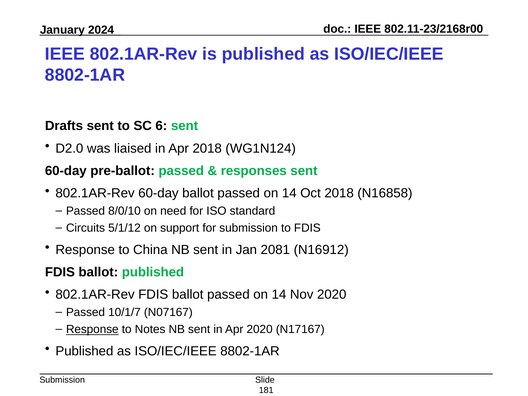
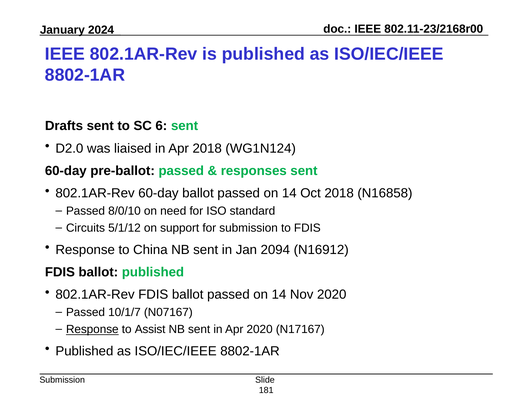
2081: 2081 -> 2094
Notes: Notes -> Assist
